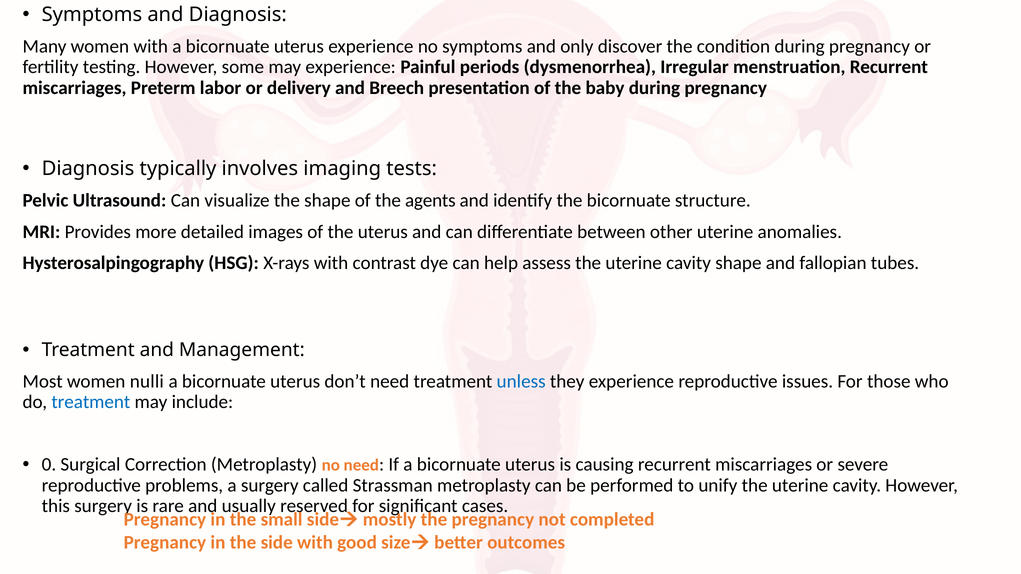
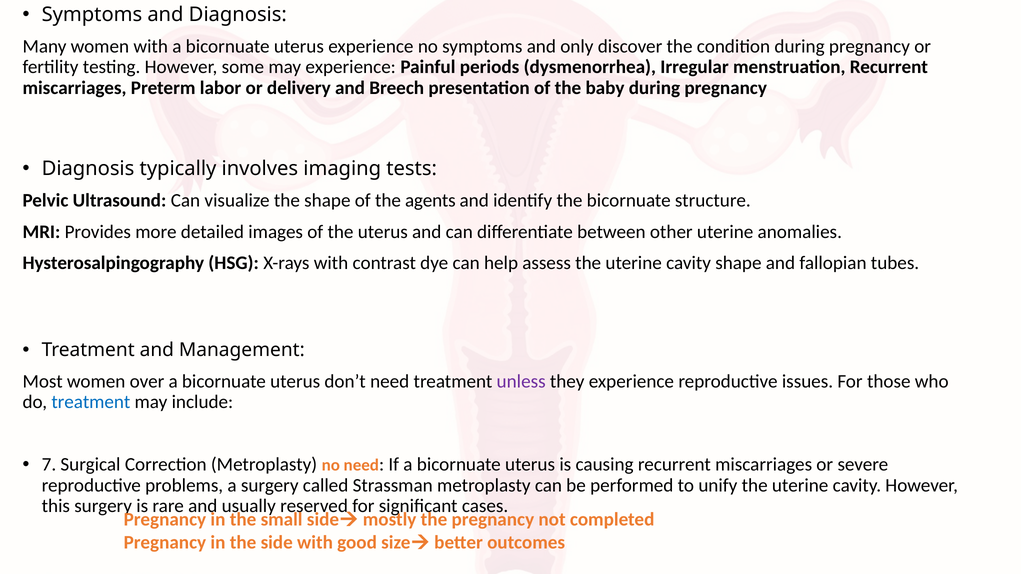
nulli: nulli -> over
unless colour: blue -> purple
0: 0 -> 7
